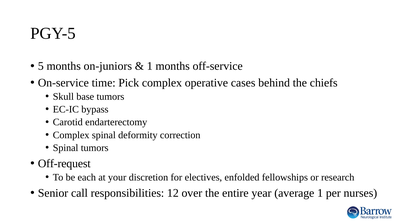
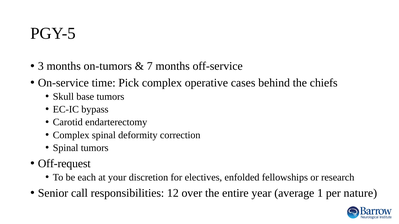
5: 5 -> 3
on-juniors: on-juniors -> on-tumors
1 at (150, 66): 1 -> 7
nurses: nurses -> nature
